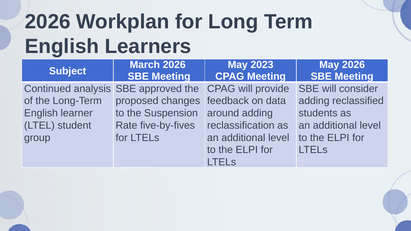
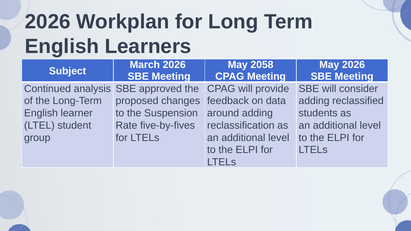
2023: 2023 -> 2058
